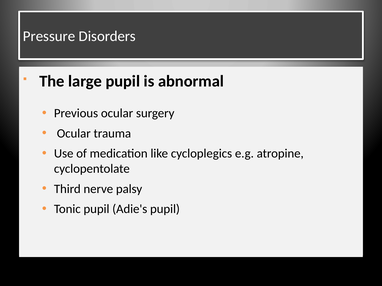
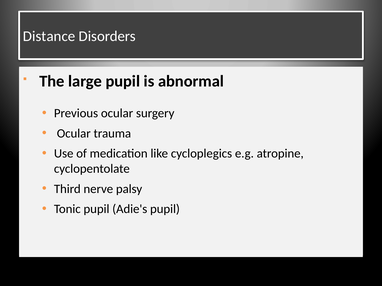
Pressure: Pressure -> Distance
